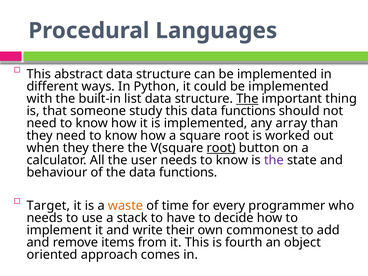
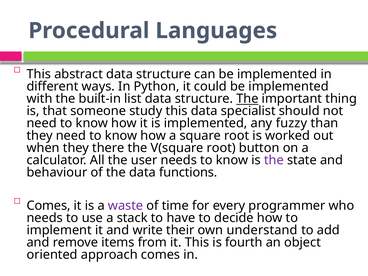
this data functions: functions -> specialist
array: array -> fuzzy
root at (221, 148) underline: present -> none
Target at (48, 206): Target -> Comes
waste colour: orange -> purple
commonest: commonest -> understand
